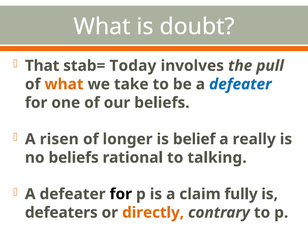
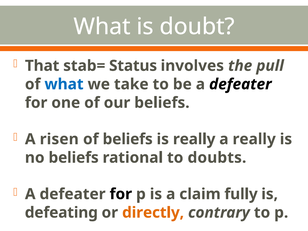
Today: Today -> Status
what at (64, 84) colour: orange -> blue
defeater at (240, 84) colour: blue -> black
of longer: longer -> beliefs
is belief: belief -> really
talking: talking -> doubts
defeaters: defeaters -> defeating
